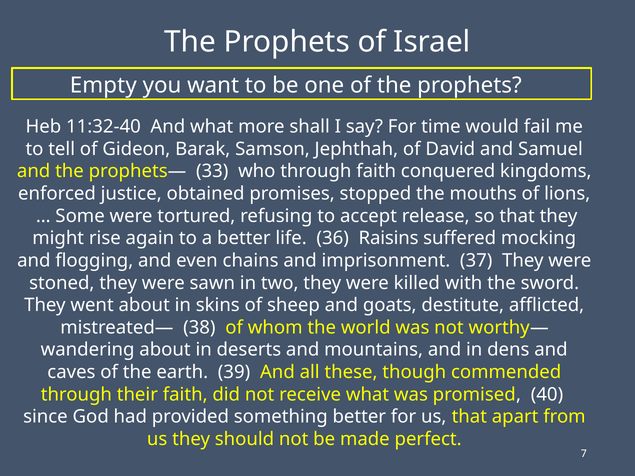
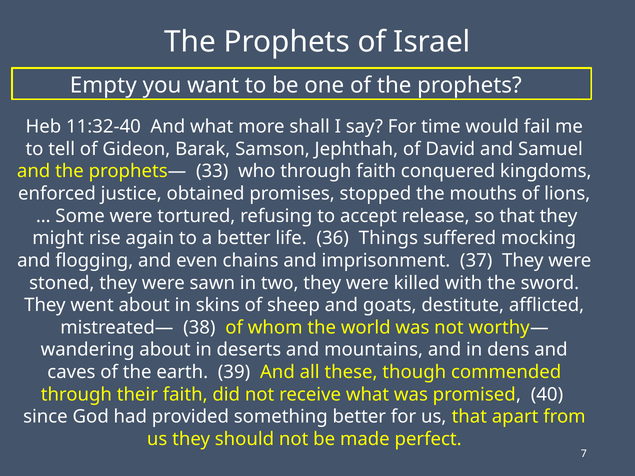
Raisins: Raisins -> Things
